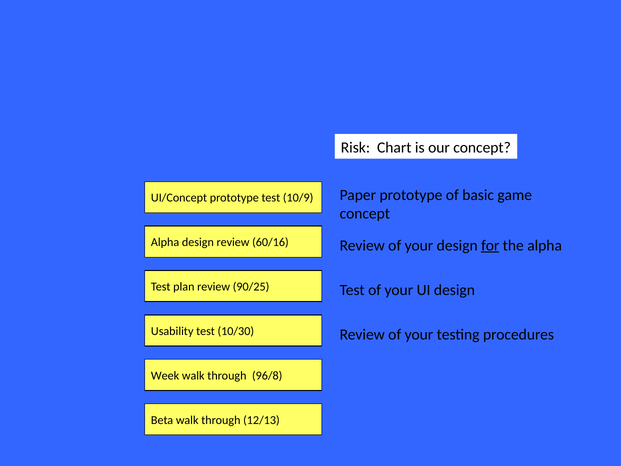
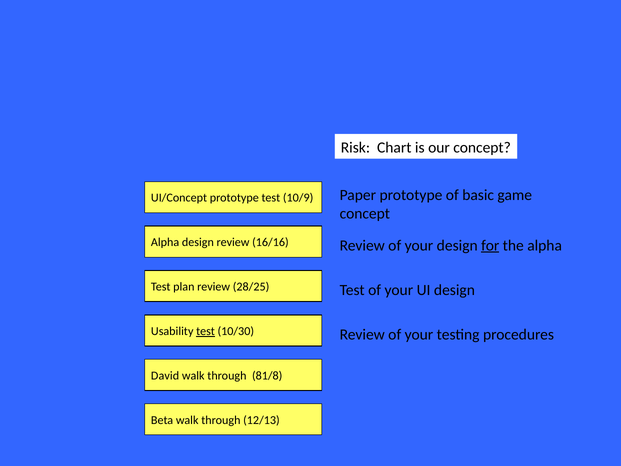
60/16: 60/16 -> 16/16
90/25: 90/25 -> 28/25
test at (206, 331) underline: none -> present
Week: Week -> David
96/8: 96/8 -> 81/8
